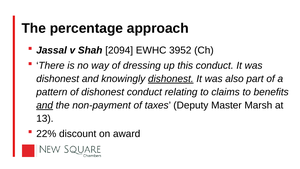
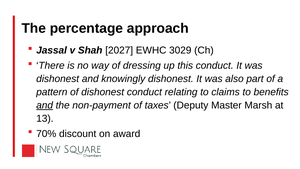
2094: 2094 -> 2027
3952: 3952 -> 3029
dishonest at (171, 79) underline: present -> none
22%: 22% -> 70%
